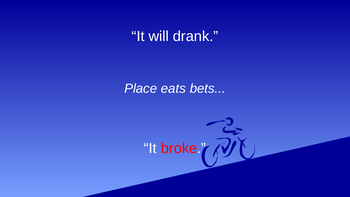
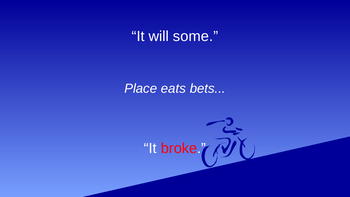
drank: drank -> some
